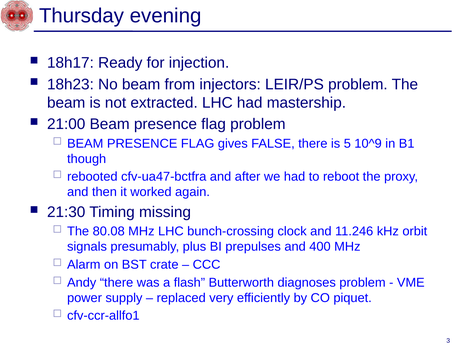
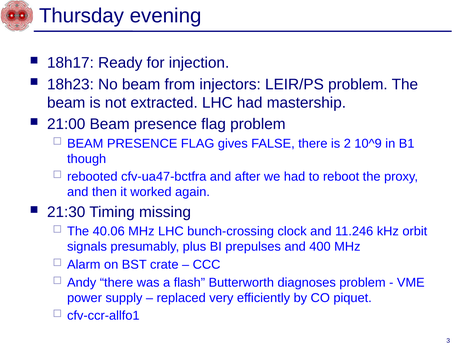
5: 5 -> 2
80.08: 80.08 -> 40.06
